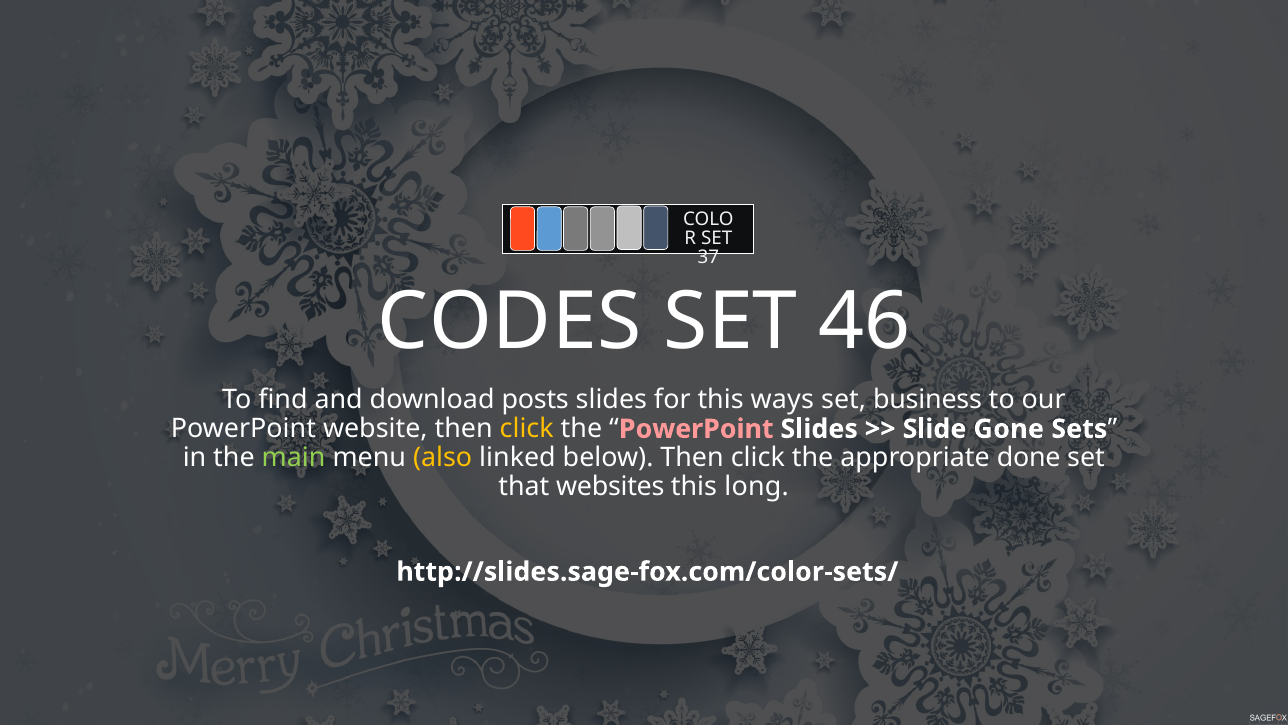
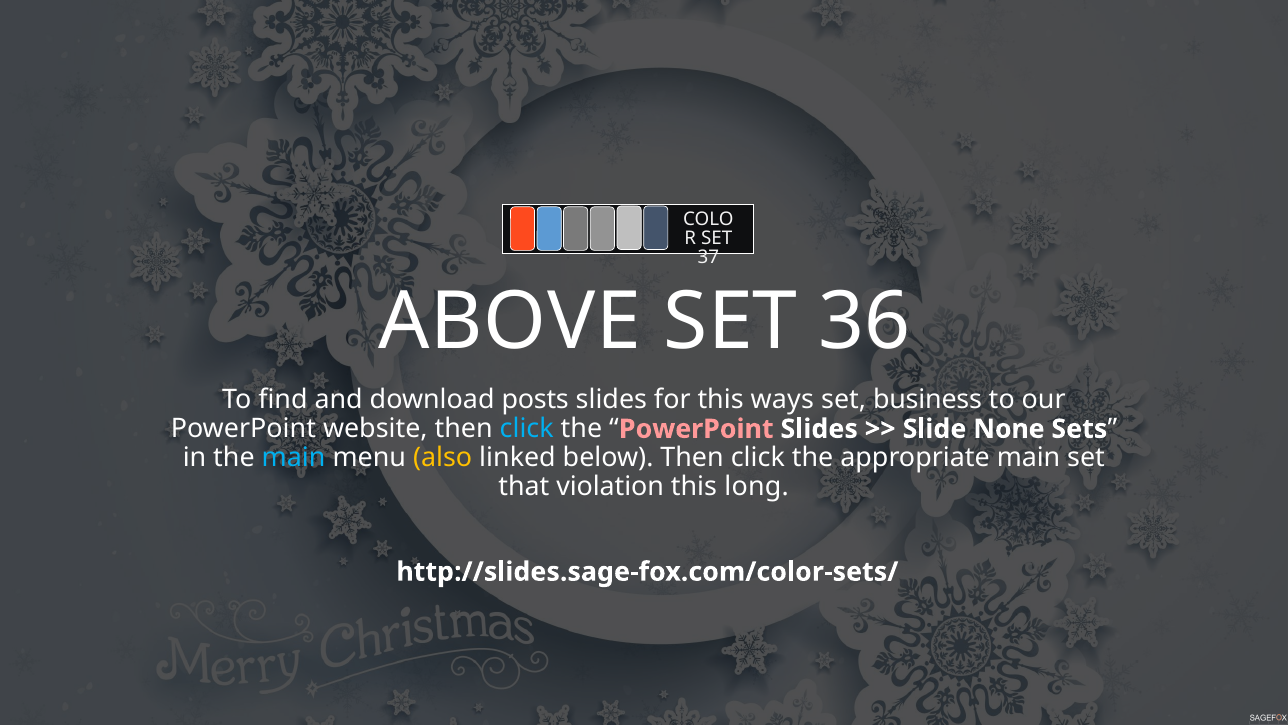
CODES: CODES -> ABOVE
46: 46 -> 36
click at (527, 429) colour: yellow -> light blue
Gone: Gone -> None
main at (294, 458) colour: light green -> light blue
appropriate done: done -> main
websites: websites -> violation
